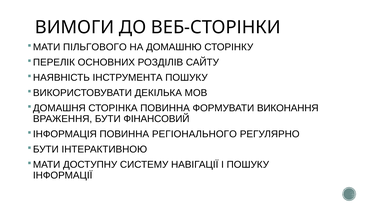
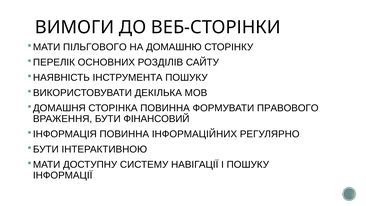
ВИКОНАННЯ: ВИКОНАННЯ -> ПРАВОВОГО
РЕГІОНАЛЬНОГО: РЕГІОНАЛЬНОГО -> ІНФОРМАЦІЙНИХ
